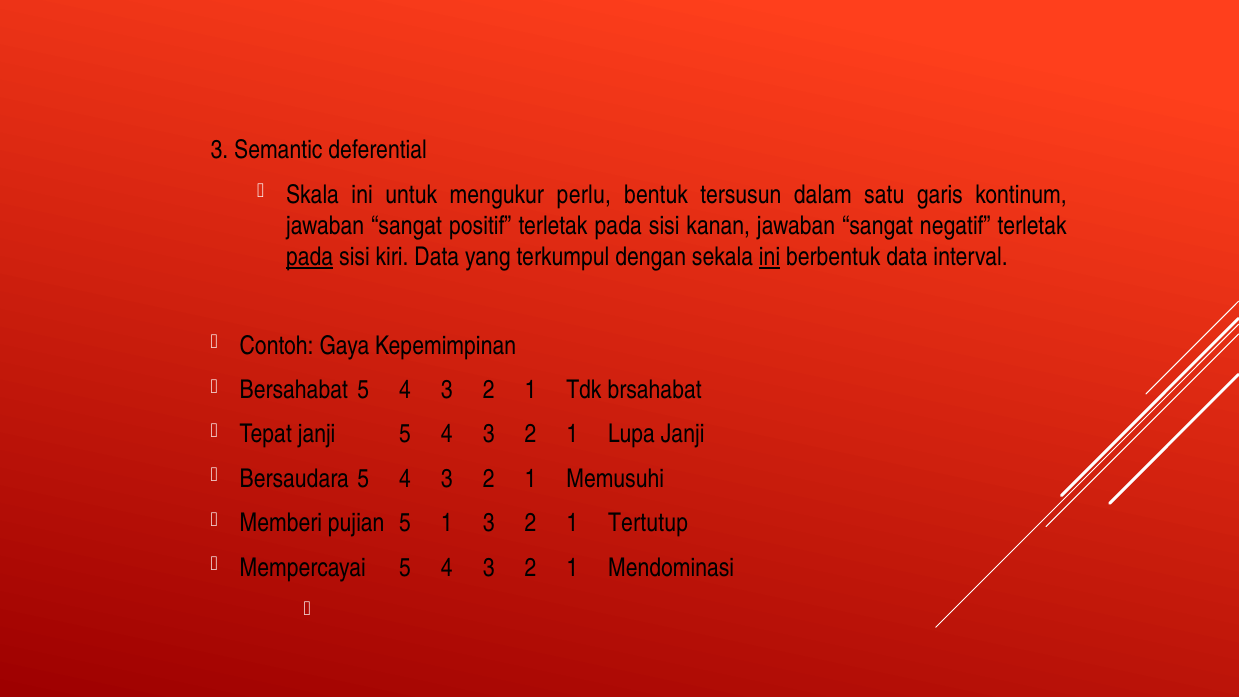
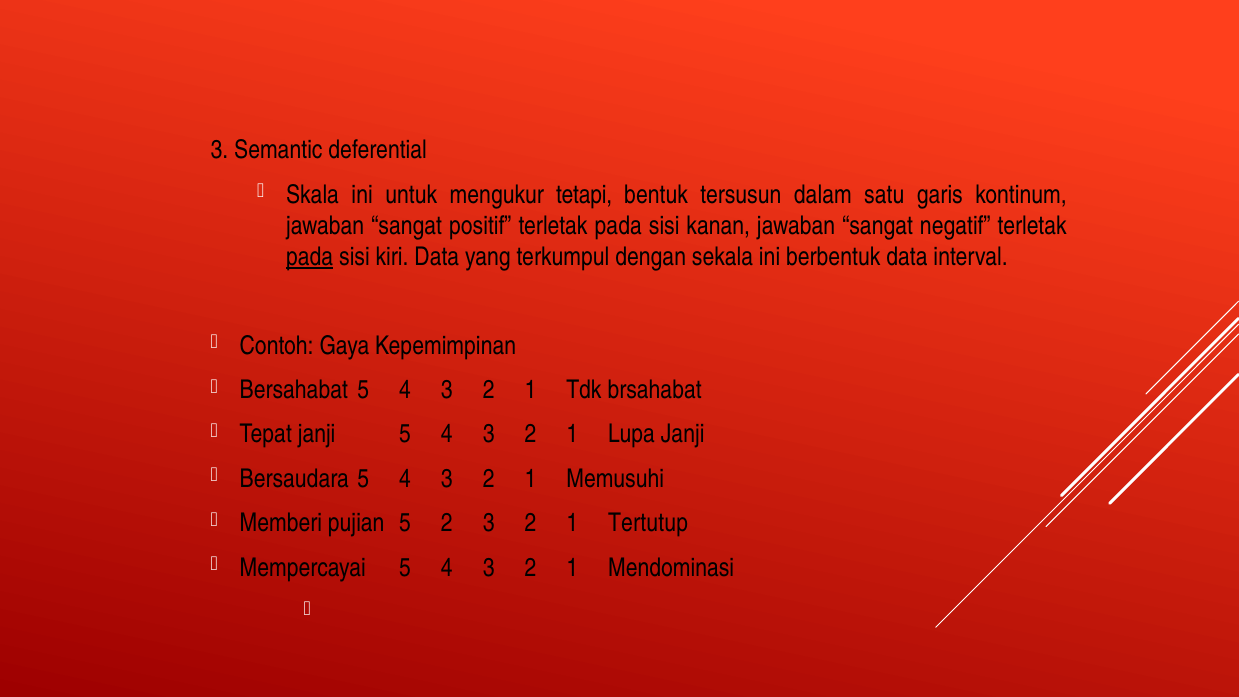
perlu: perlu -> tetapi
ini at (770, 257) underline: present -> none
5 1: 1 -> 2
